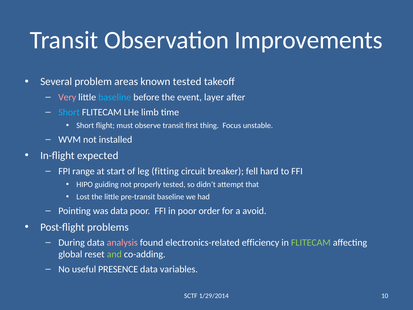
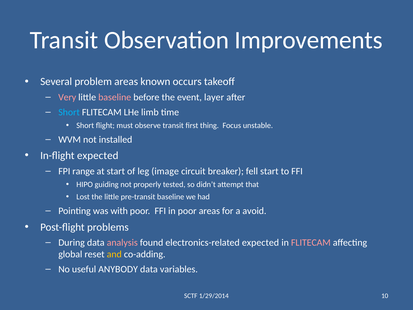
known tested: tested -> occurs
baseline at (115, 97) colour: light blue -> pink
fitting: fitting -> image
fell hard: hard -> start
was data: data -> with
poor order: order -> areas
electronics-related efficiency: efficiency -> expected
FLITECAM at (311, 242) colour: light green -> pink
and colour: light green -> yellow
PRESENCE: PRESENCE -> ANYBODY
